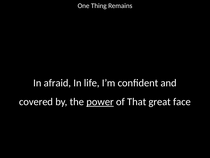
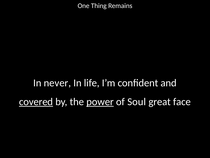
afraid: afraid -> never
covered underline: none -> present
That: That -> Soul
